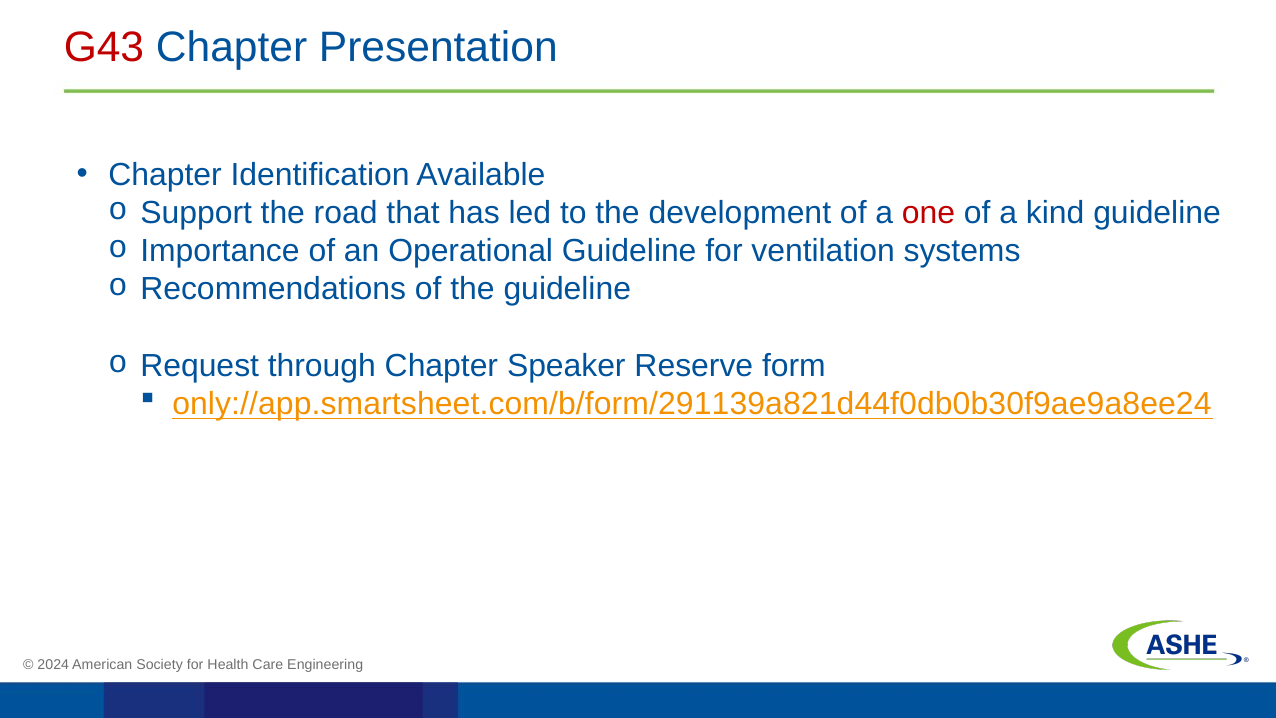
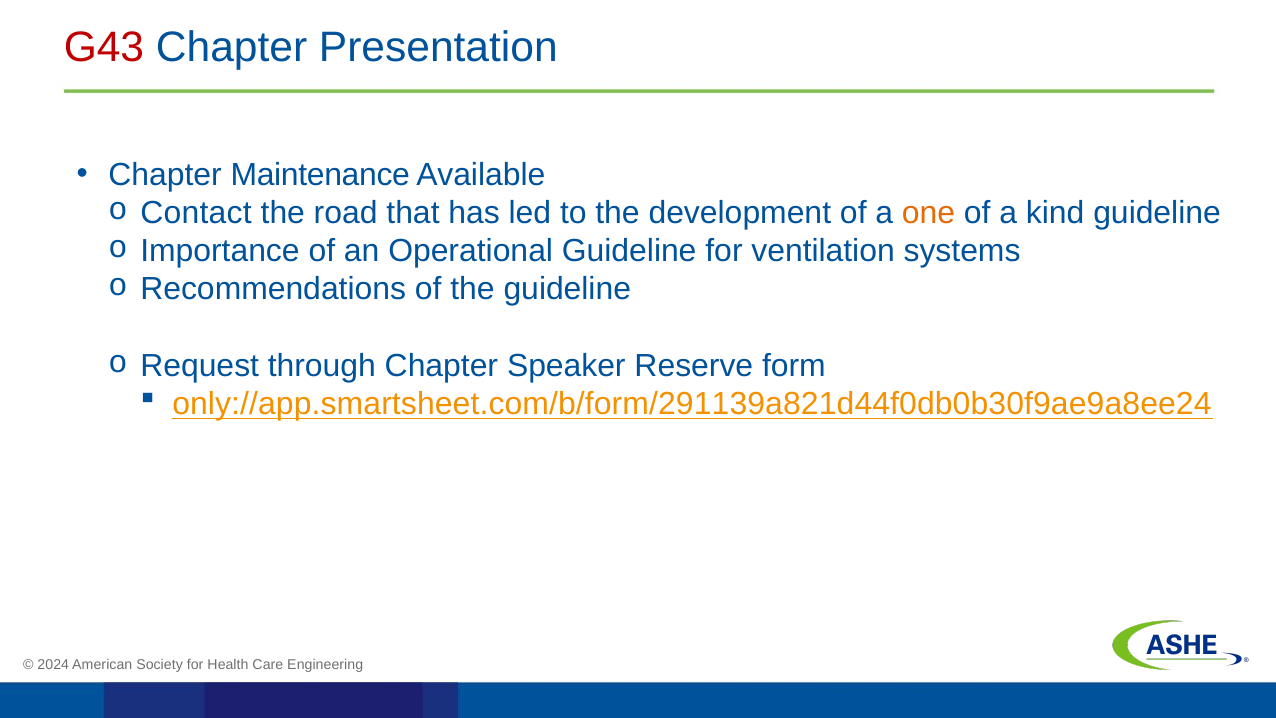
Identification: Identification -> Maintenance
Support: Support -> Contact
one colour: red -> orange
